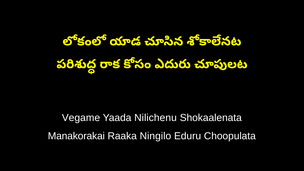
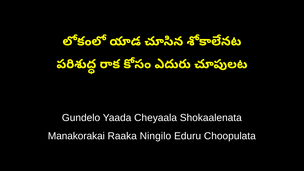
Vegame: Vegame -> Gundelo
Nilichenu: Nilichenu -> Cheyaala
